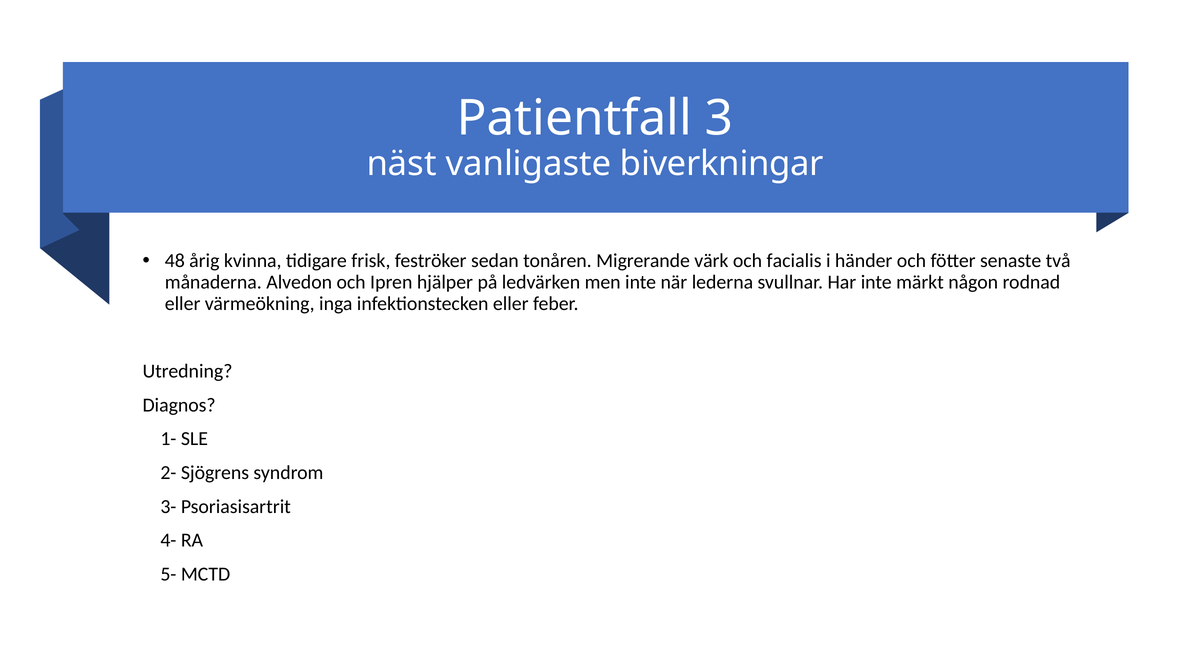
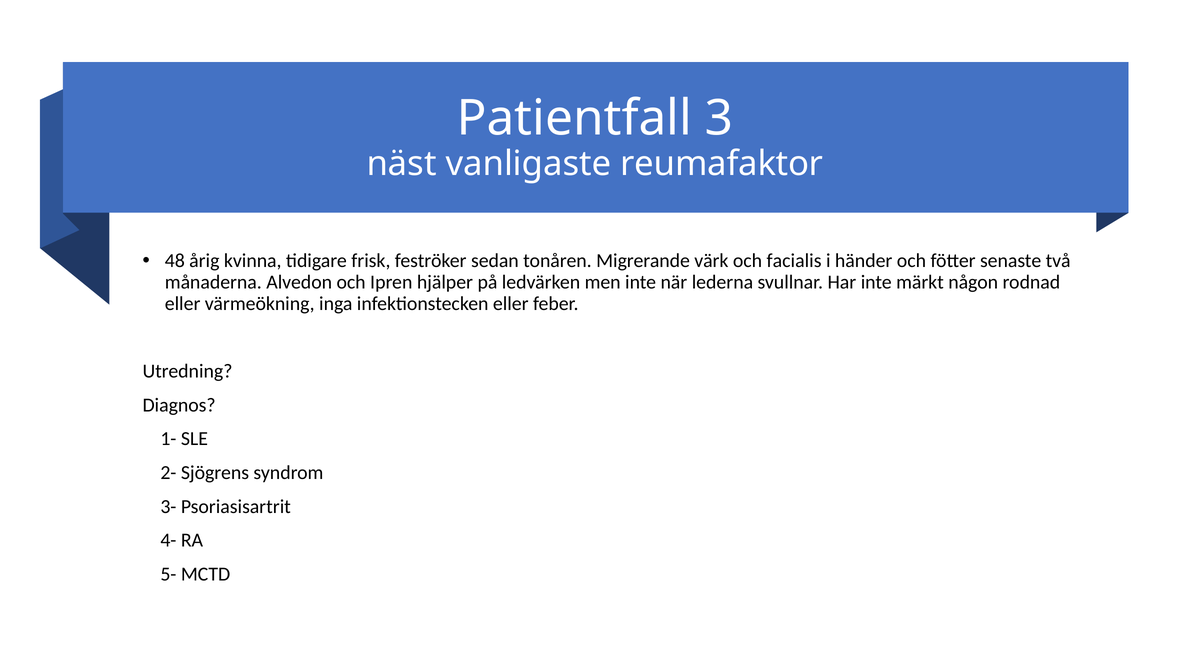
biverkningar: biverkningar -> reumafaktor
